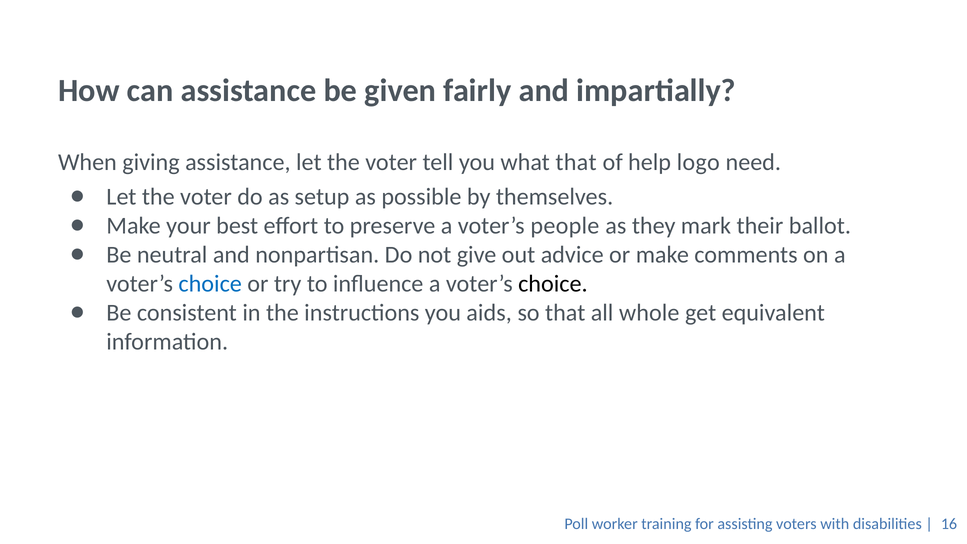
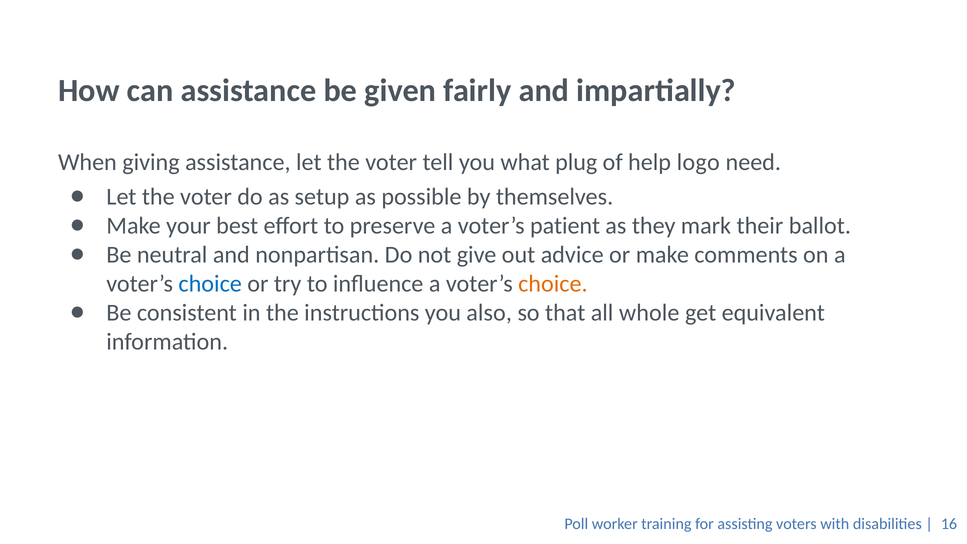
what that: that -> plug
people: people -> patient
choice at (553, 284) colour: black -> orange
aids: aids -> also
